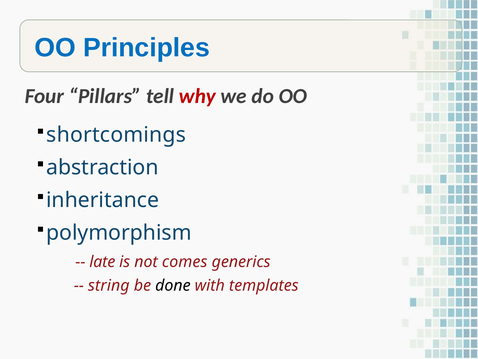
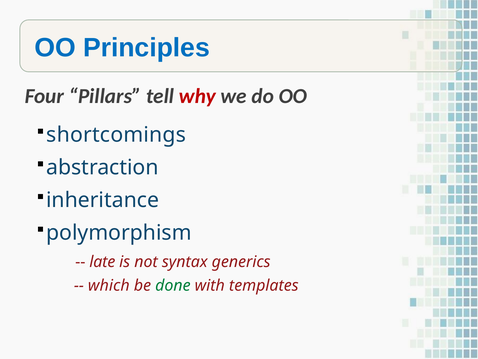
comes: comes -> syntax
string: string -> which
done colour: black -> green
